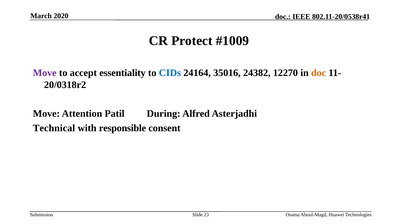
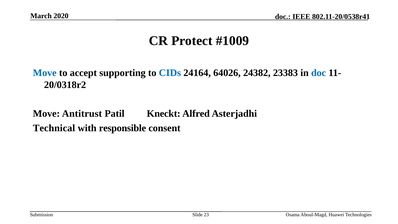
Move at (45, 73) colour: purple -> blue
essentiality: essentiality -> supporting
35016: 35016 -> 64026
12270: 12270 -> 23383
doc at (319, 73) colour: orange -> blue
Attention: Attention -> Antitrust
During: During -> Kneckt
